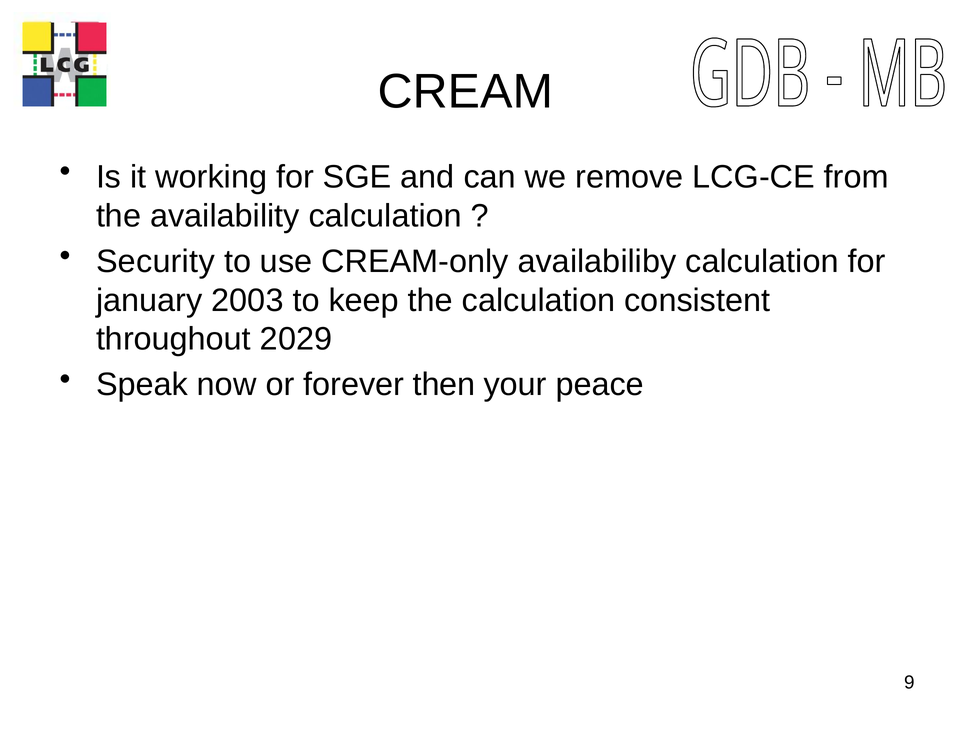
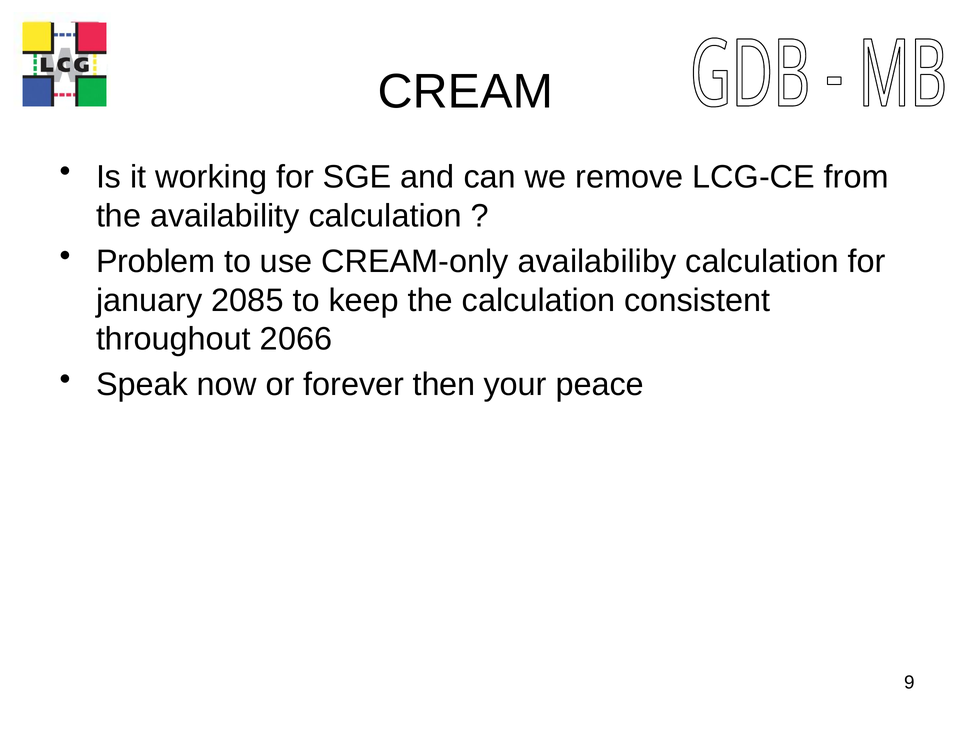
Security: Security -> Problem
2003: 2003 -> 2085
2029: 2029 -> 2066
